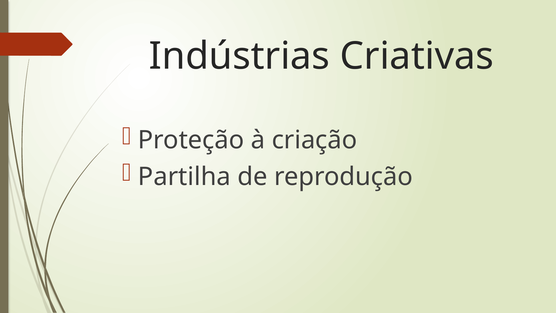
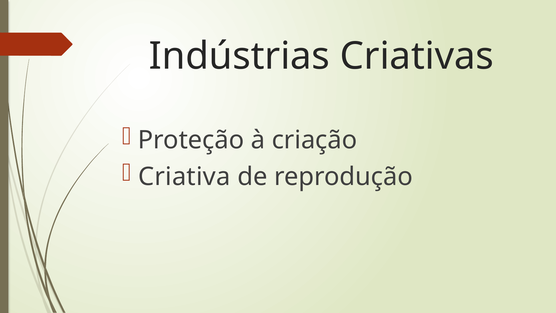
Partilha: Partilha -> Criativa
